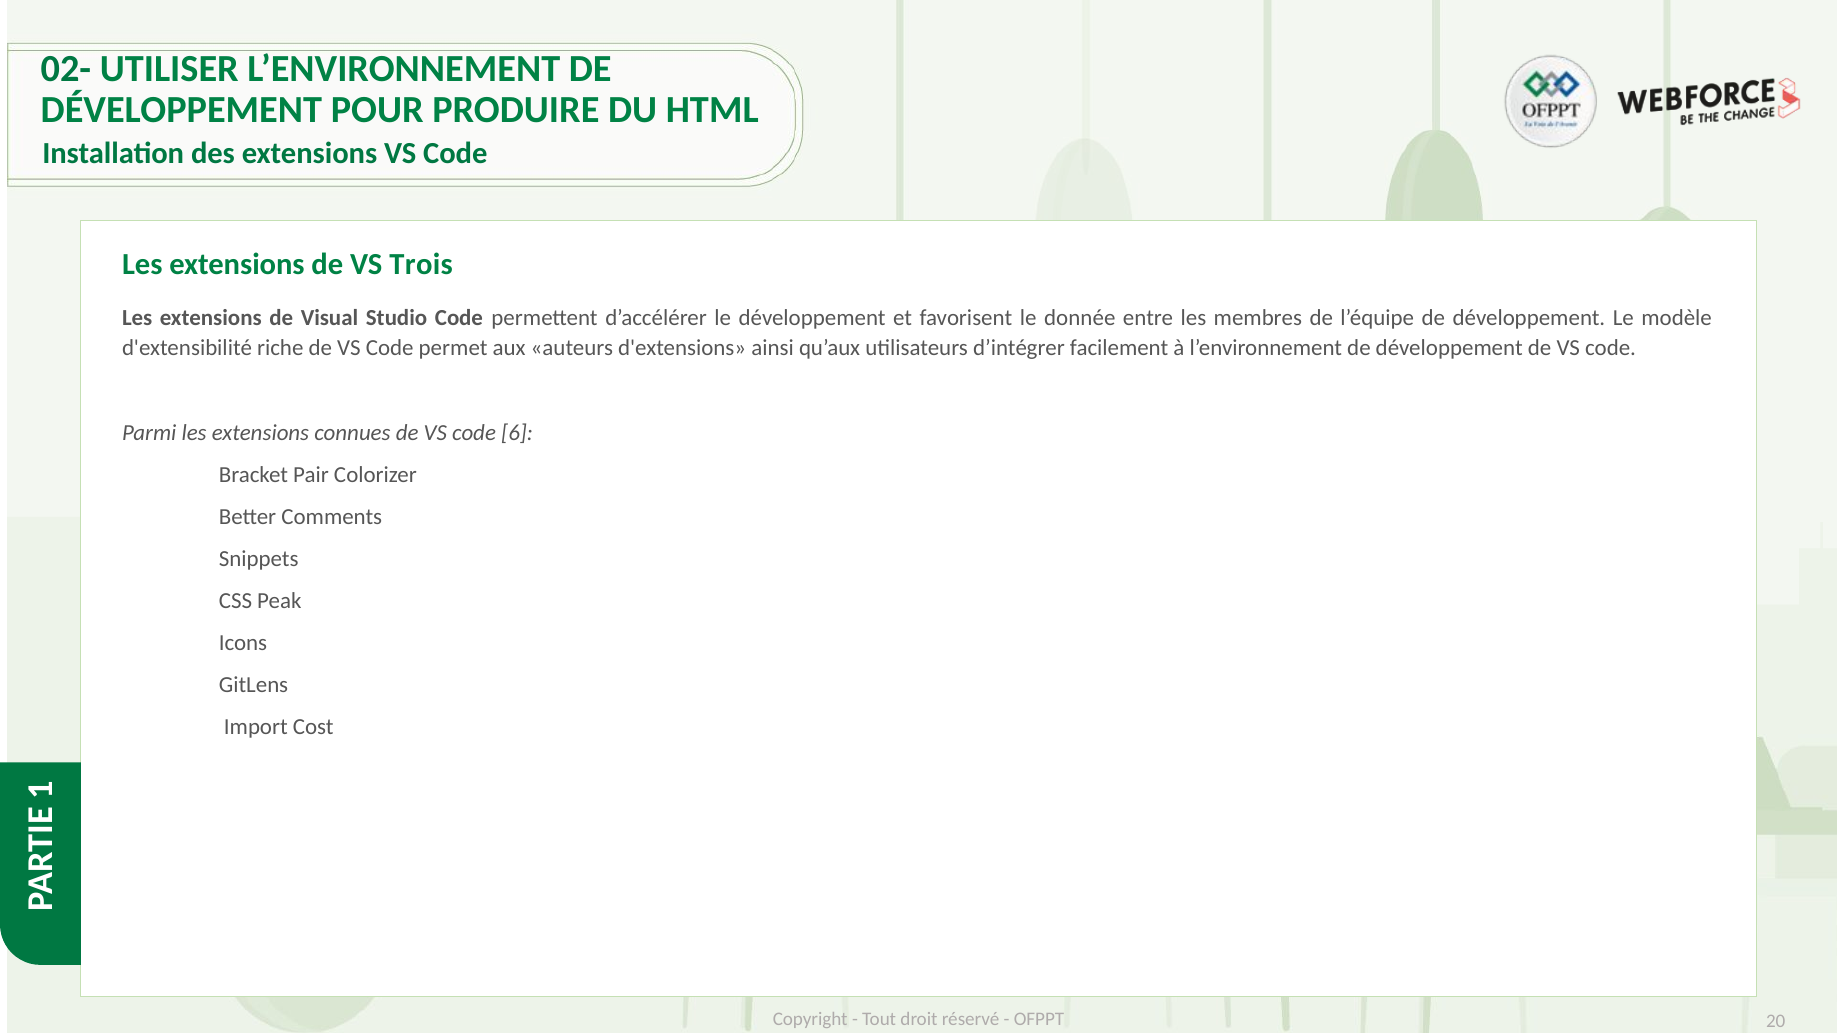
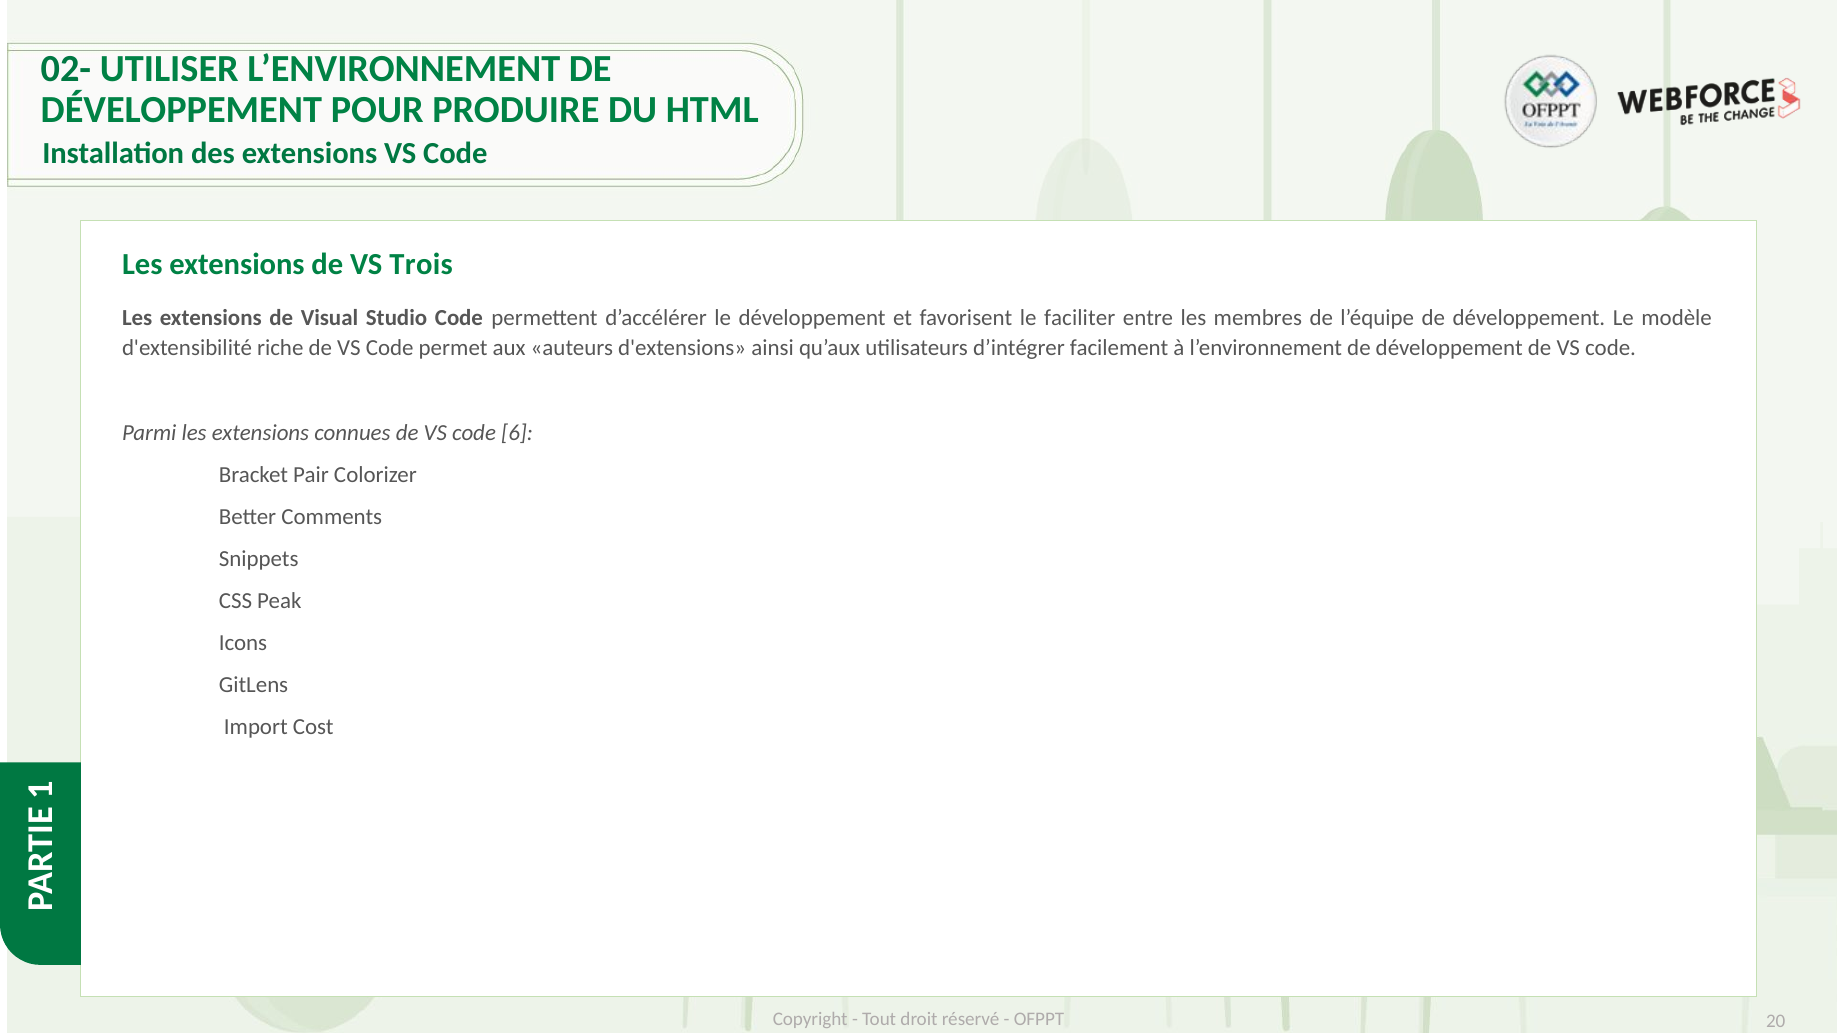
donnée: donnée -> faciliter
